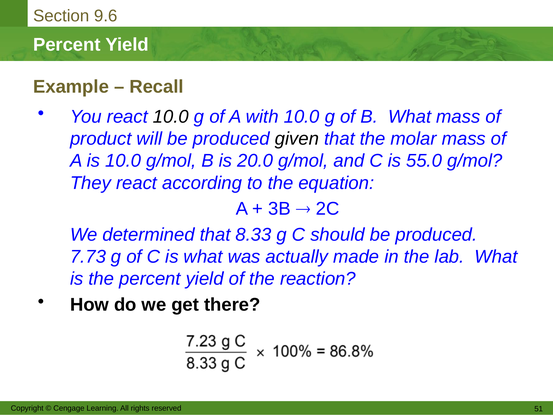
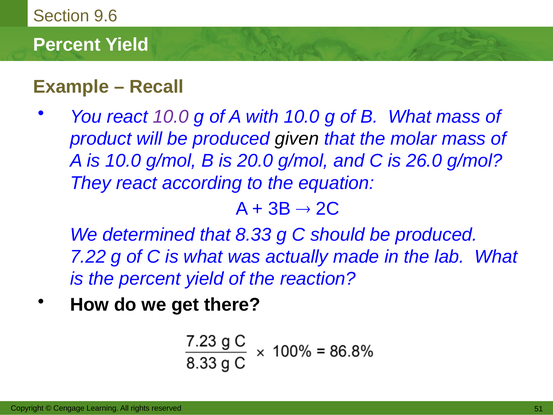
10.0 at (171, 117) colour: black -> purple
55.0: 55.0 -> 26.0
7.73: 7.73 -> 7.22
